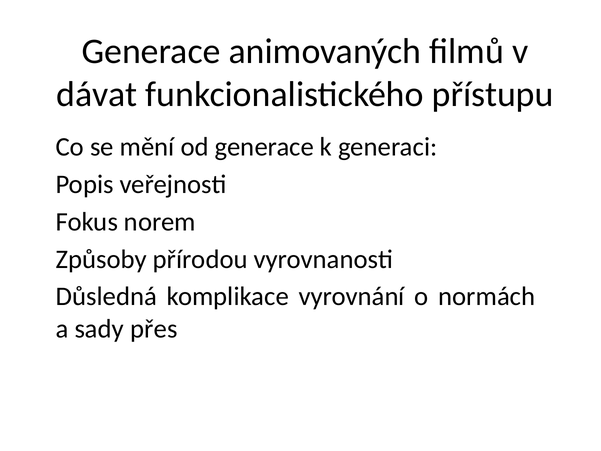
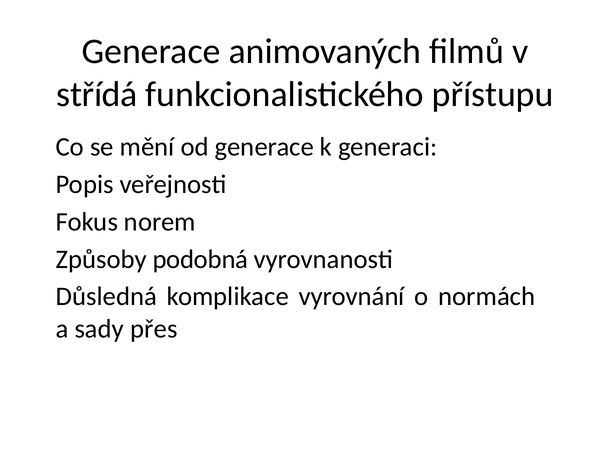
dávat: dávat -> střídá
přírodou: přírodou -> podobná
